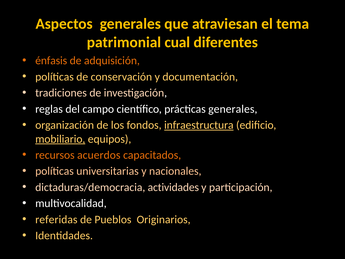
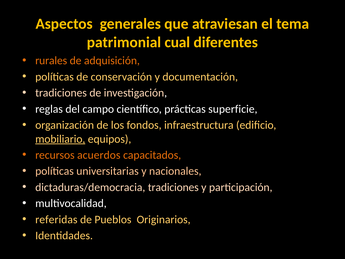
énfasis: énfasis -> rurales
prácticas generales: generales -> superficie
infraestructura underline: present -> none
dictaduras/democracia actividades: actividades -> tradiciones
